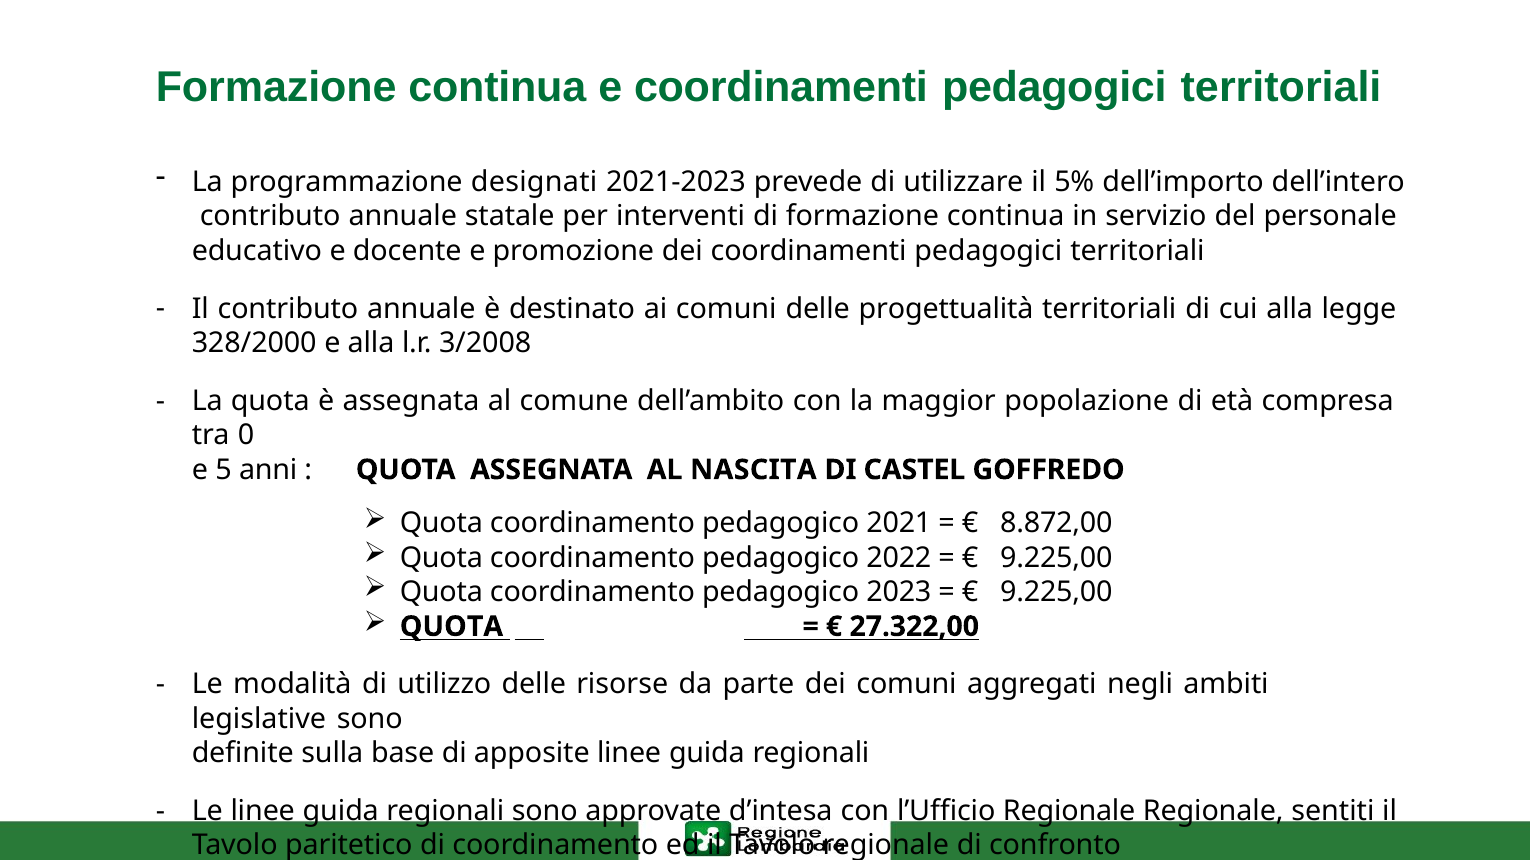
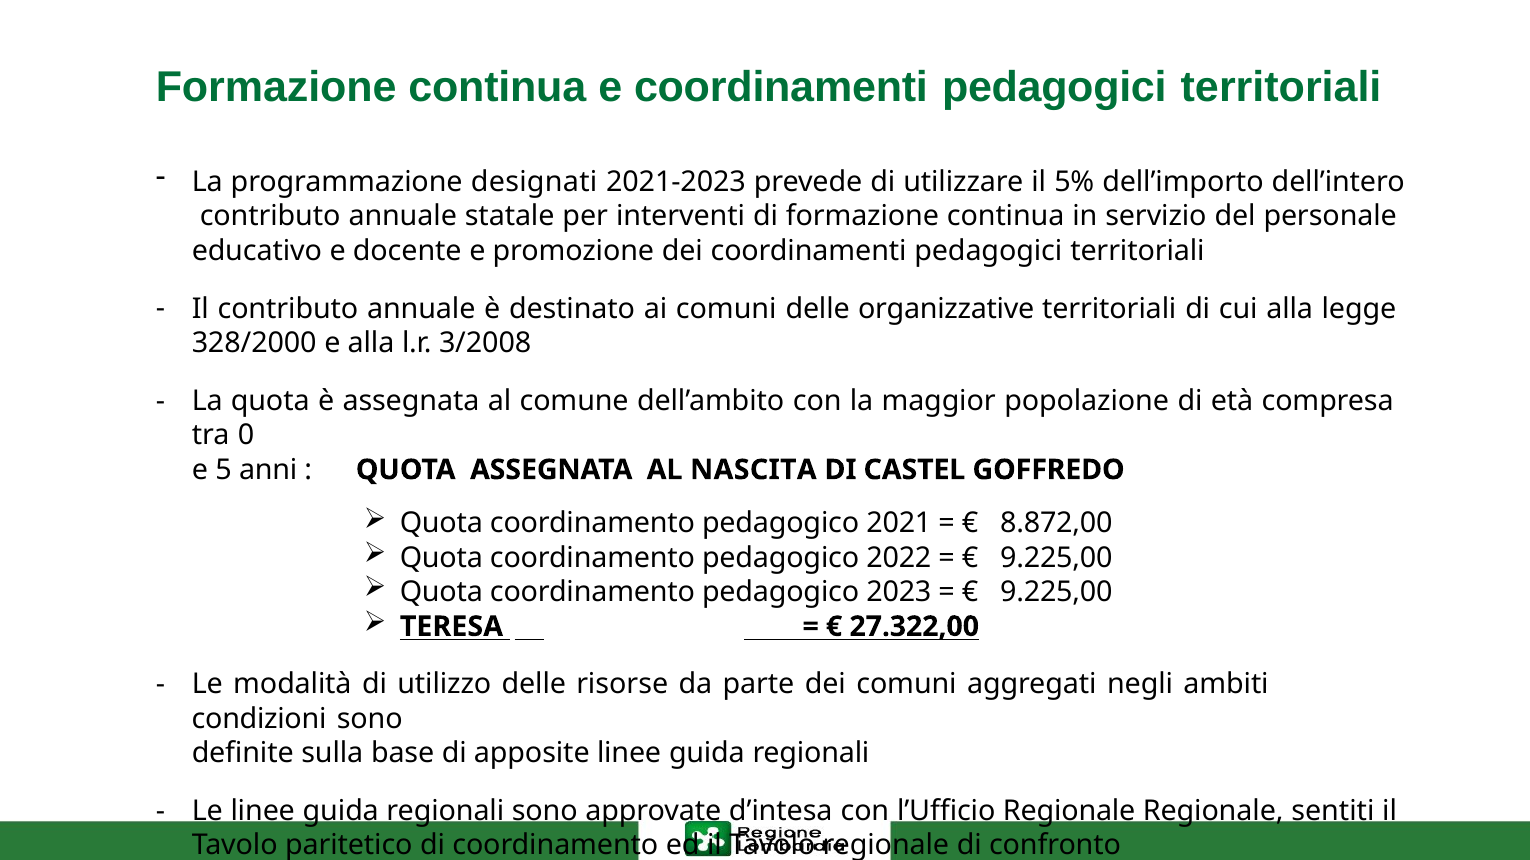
progettualità: progettualità -> organizzative
QUOTA at (451, 627): QUOTA -> TERESA
legislative: legislative -> condizioni
